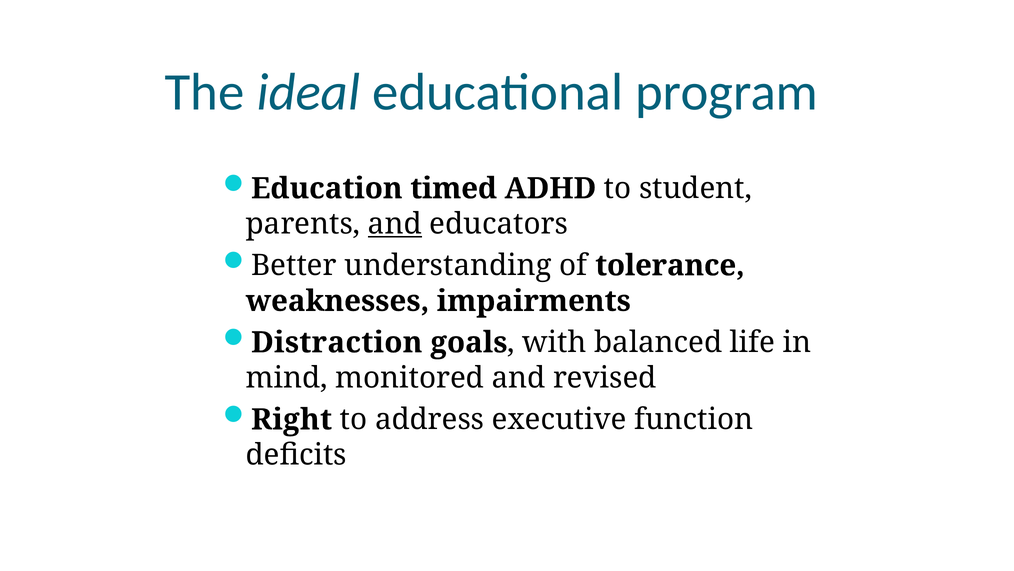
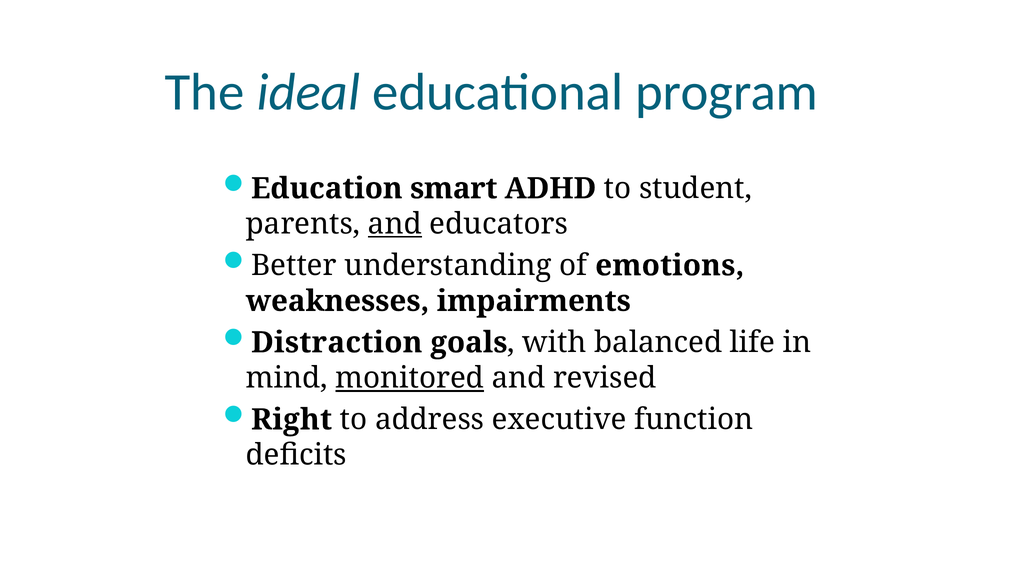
timed: timed -> smart
tolerance: tolerance -> emotions
monitored underline: none -> present
